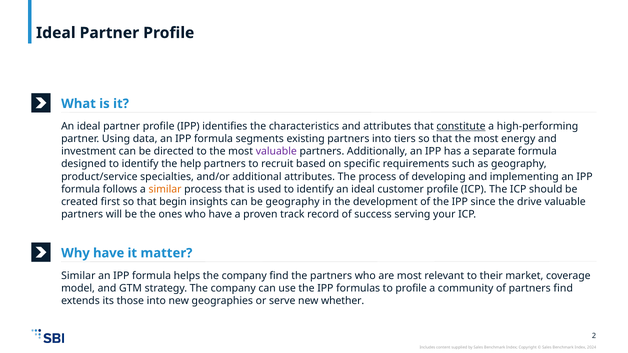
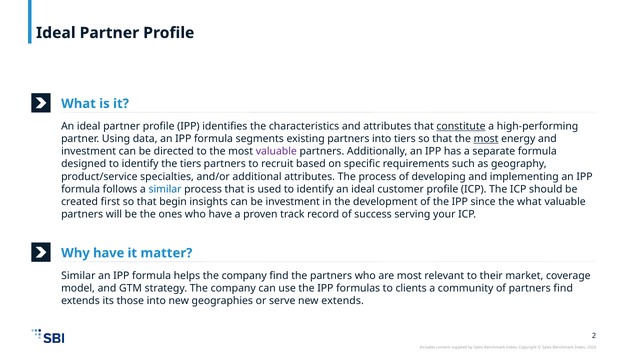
most at (486, 139) underline: none -> present
the help: help -> tiers
similar at (165, 189) colour: orange -> blue
be geography: geography -> investment
the drive: drive -> what
to profile: profile -> clients
new whether: whether -> extends
